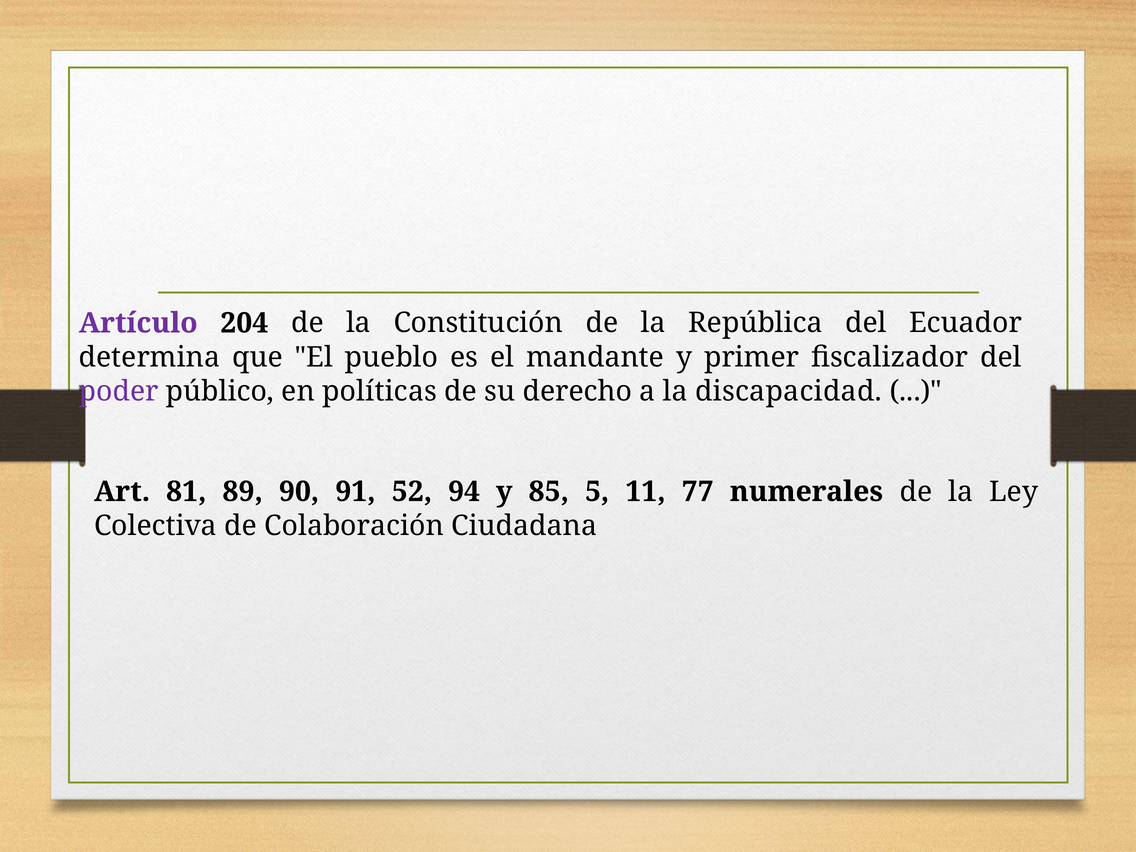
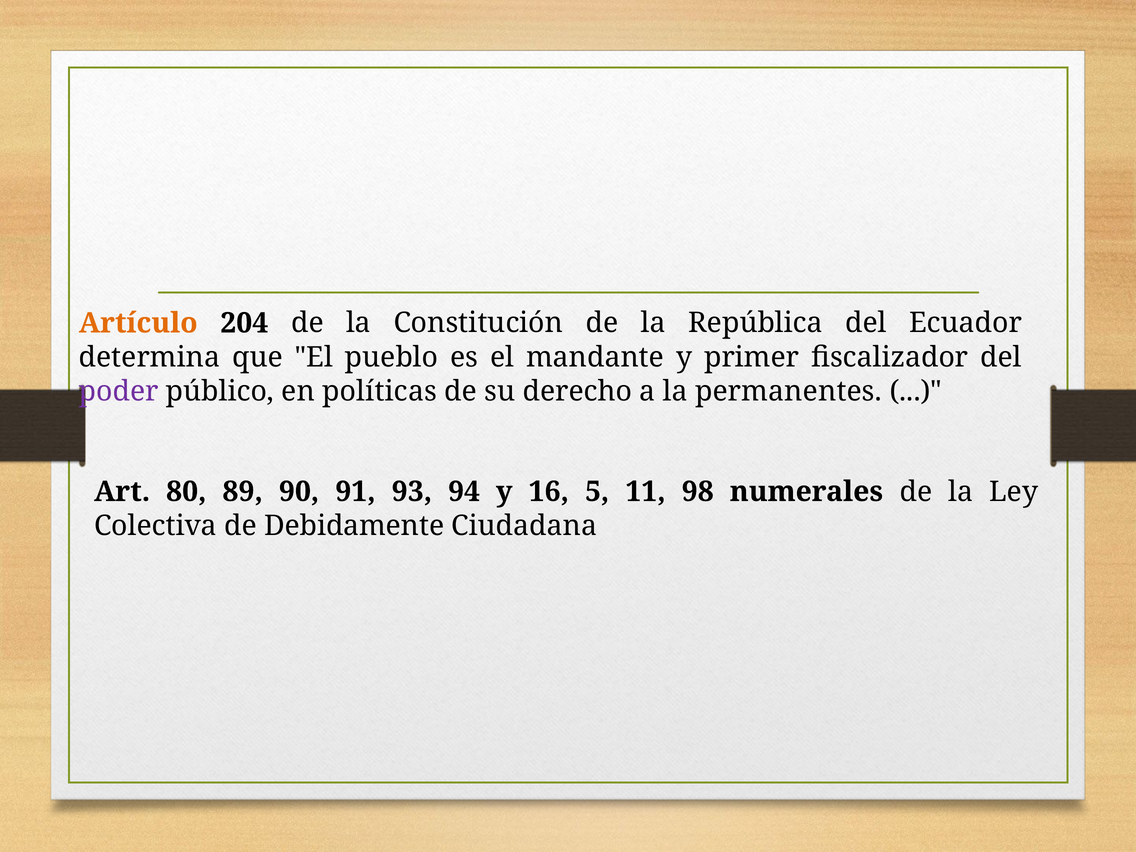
Artículo colour: purple -> orange
discapacidad: discapacidad -> permanentes
81: 81 -> 80
52: 52 -> 93
85: 85 -> 16
77: 77 -> 98
Colaboración: Colaboración -> Debidamente
